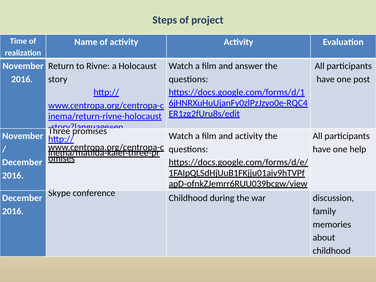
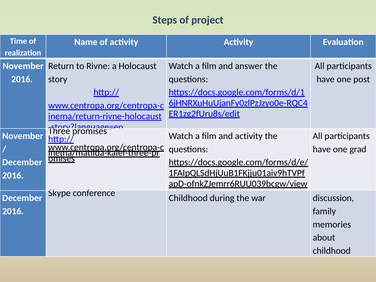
help: help -> grad
